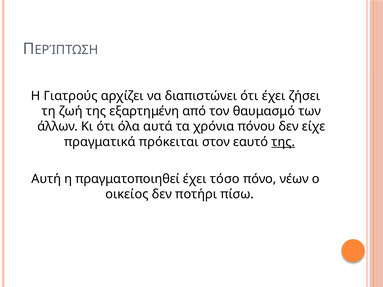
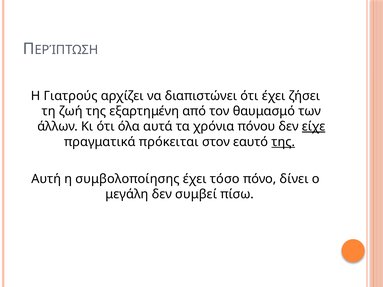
είχε underline: none -> present
πραγματοποιηθεί: πραγματοποιηθεί -> συμβολοποίησης
νέων: νέων -> δίνει
οικείος: οικείος -> μεγάλη
ποτήρι: ποτήρι -> συμβεί
